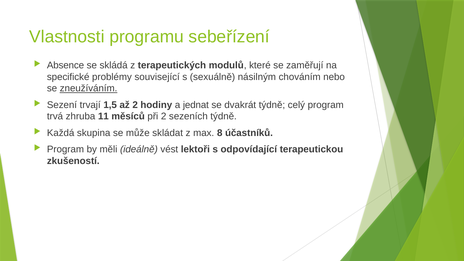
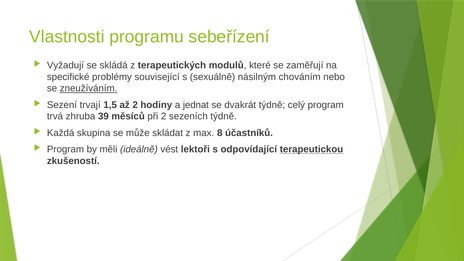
Absence: Absence -> Vyžadují
11: 11 -> 39
terapeutickou underline: none -> present
